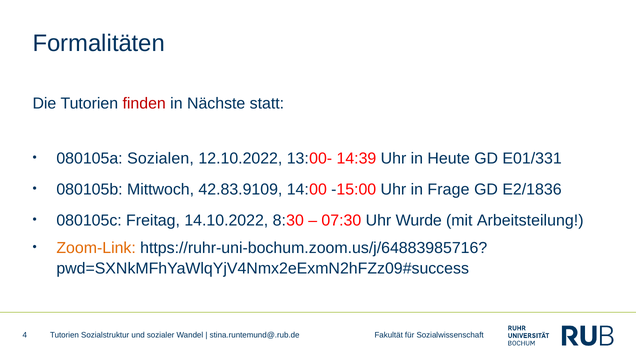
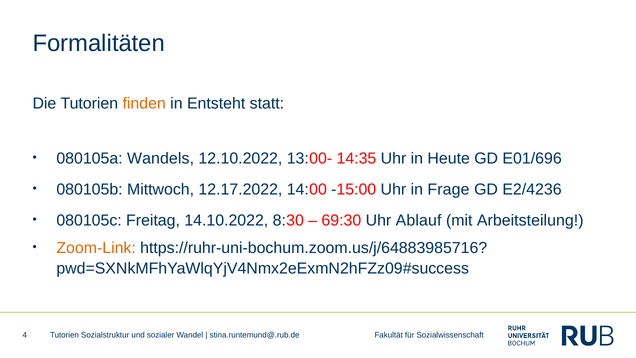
finden colour: red -> orange
Nächste: Nächste -> Entsteht
Sozialen: Sozialen -> Wandels
14:39: 14:39 -> 14:35
E01/331: E01/331 -> E01/696
42.83.9109: 42.83.9109 -> 12.17.2022
E2/1836: E2/1836 -> E2/4236
07:30: 07:30 -> 69:30
Wurde: Wurde -> Ablauf
